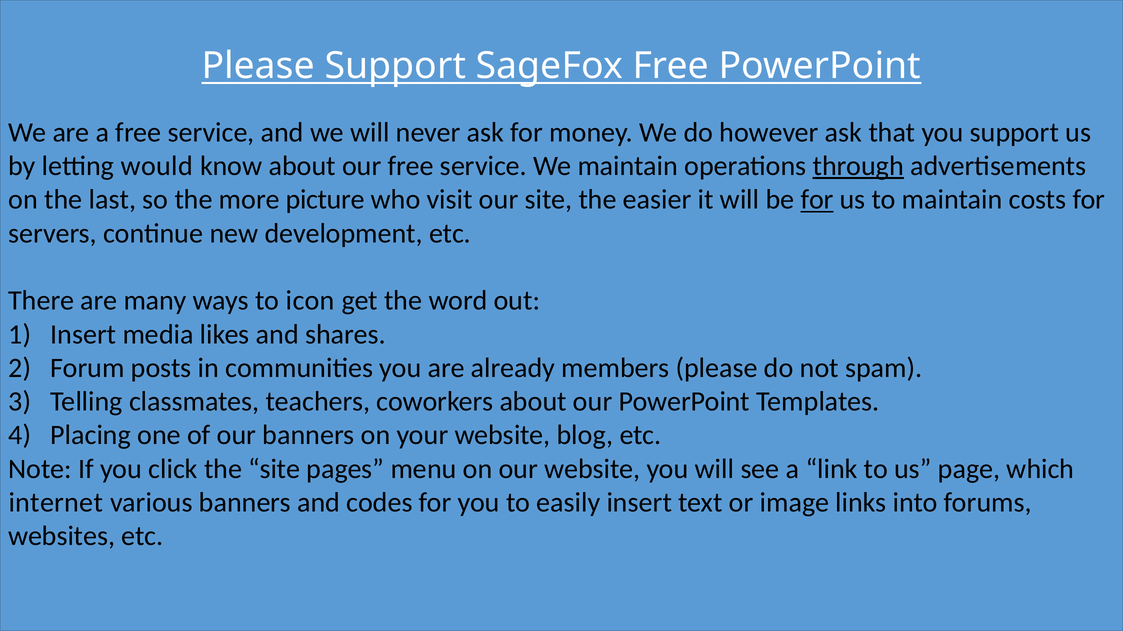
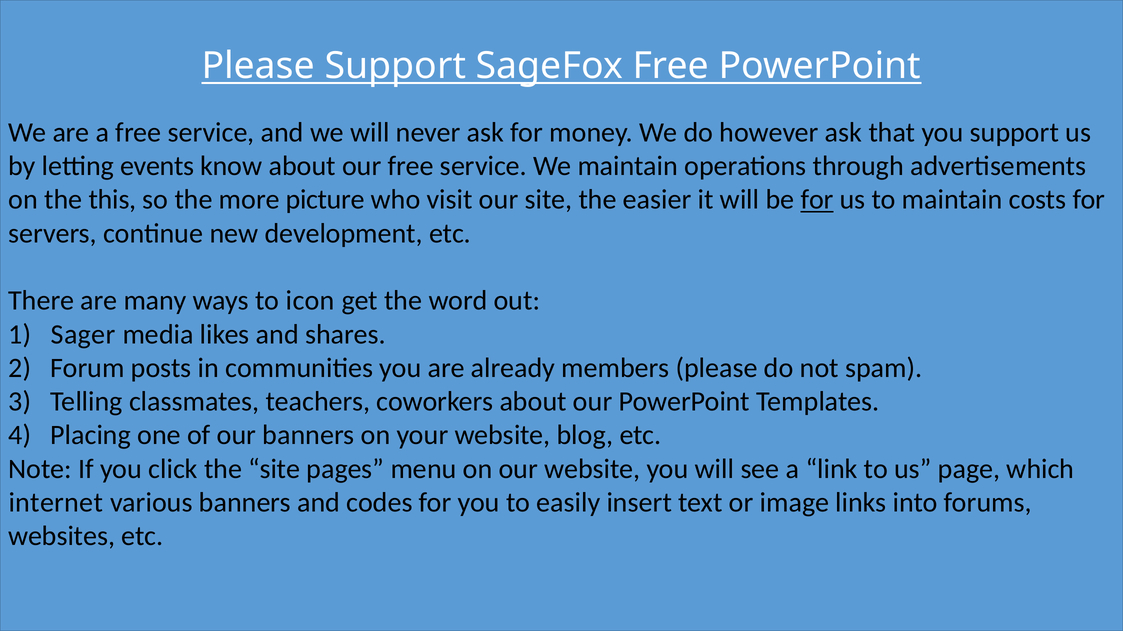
would: would -> events
through underline: present -> none
last: last -> this
Insert at (83, 335): Insert -> Sager
